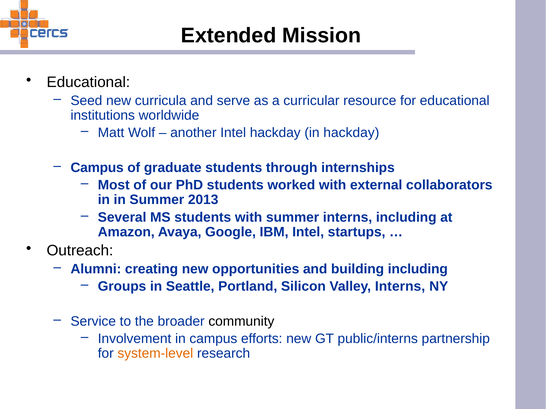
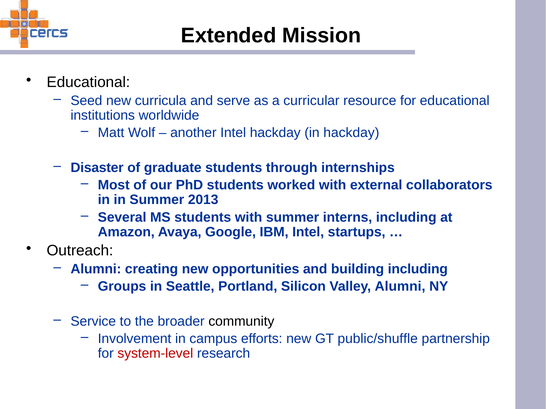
Campus at (97, 168): Campus -> Disaster
Valley Interns: Interns -> Alumni
public/interns: public/interns -> public/shuffle
system-level colour: orange -> red
